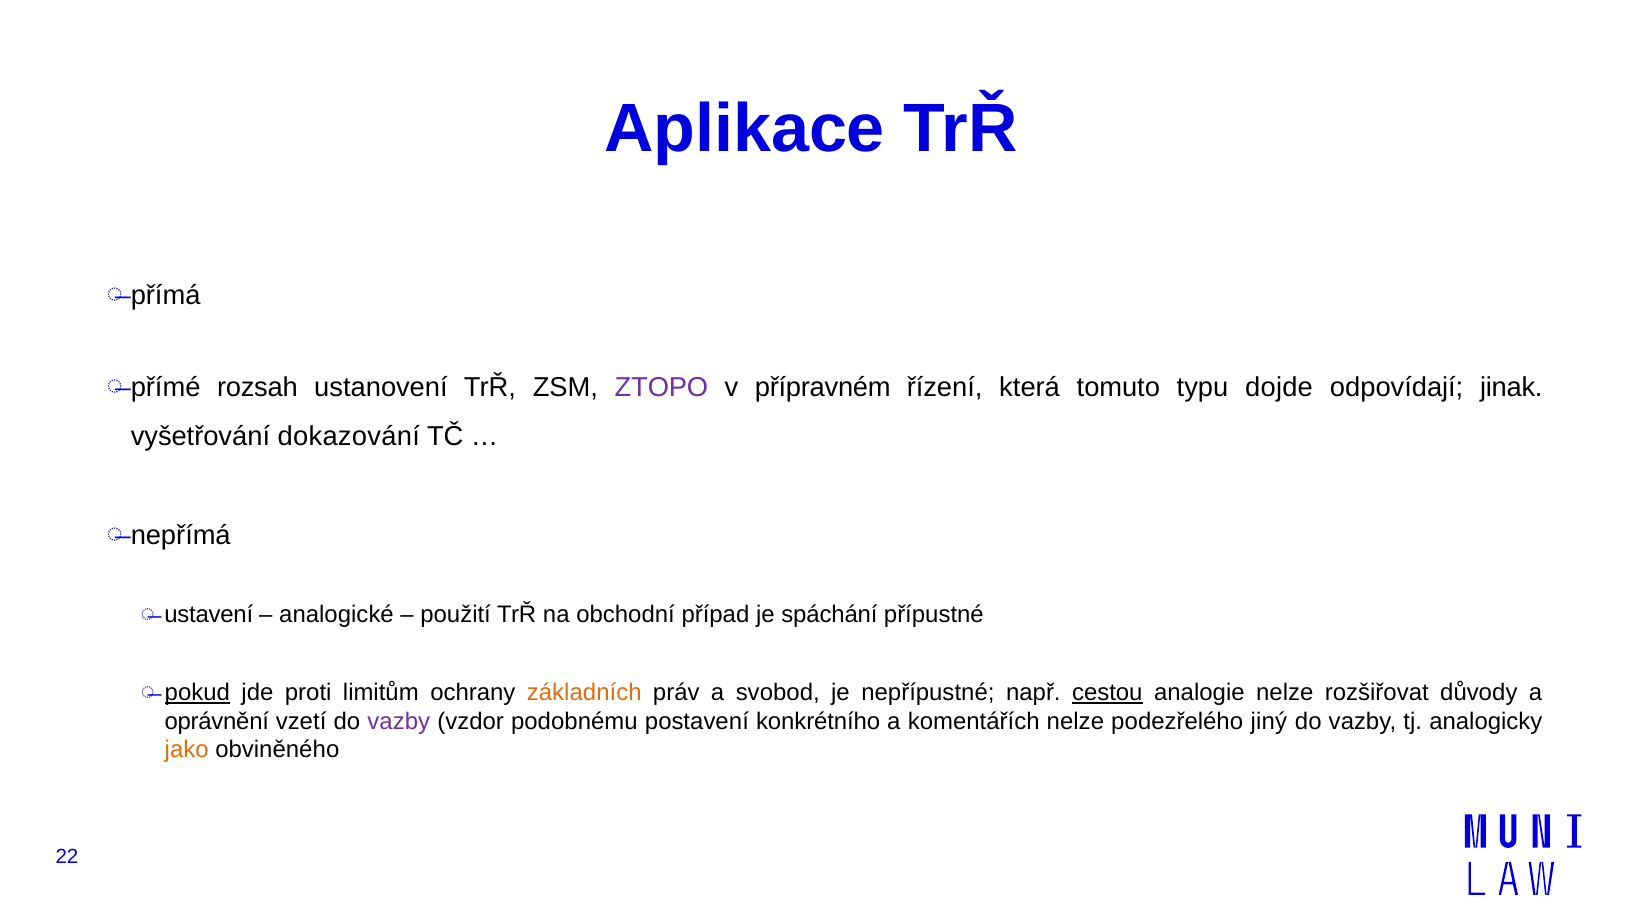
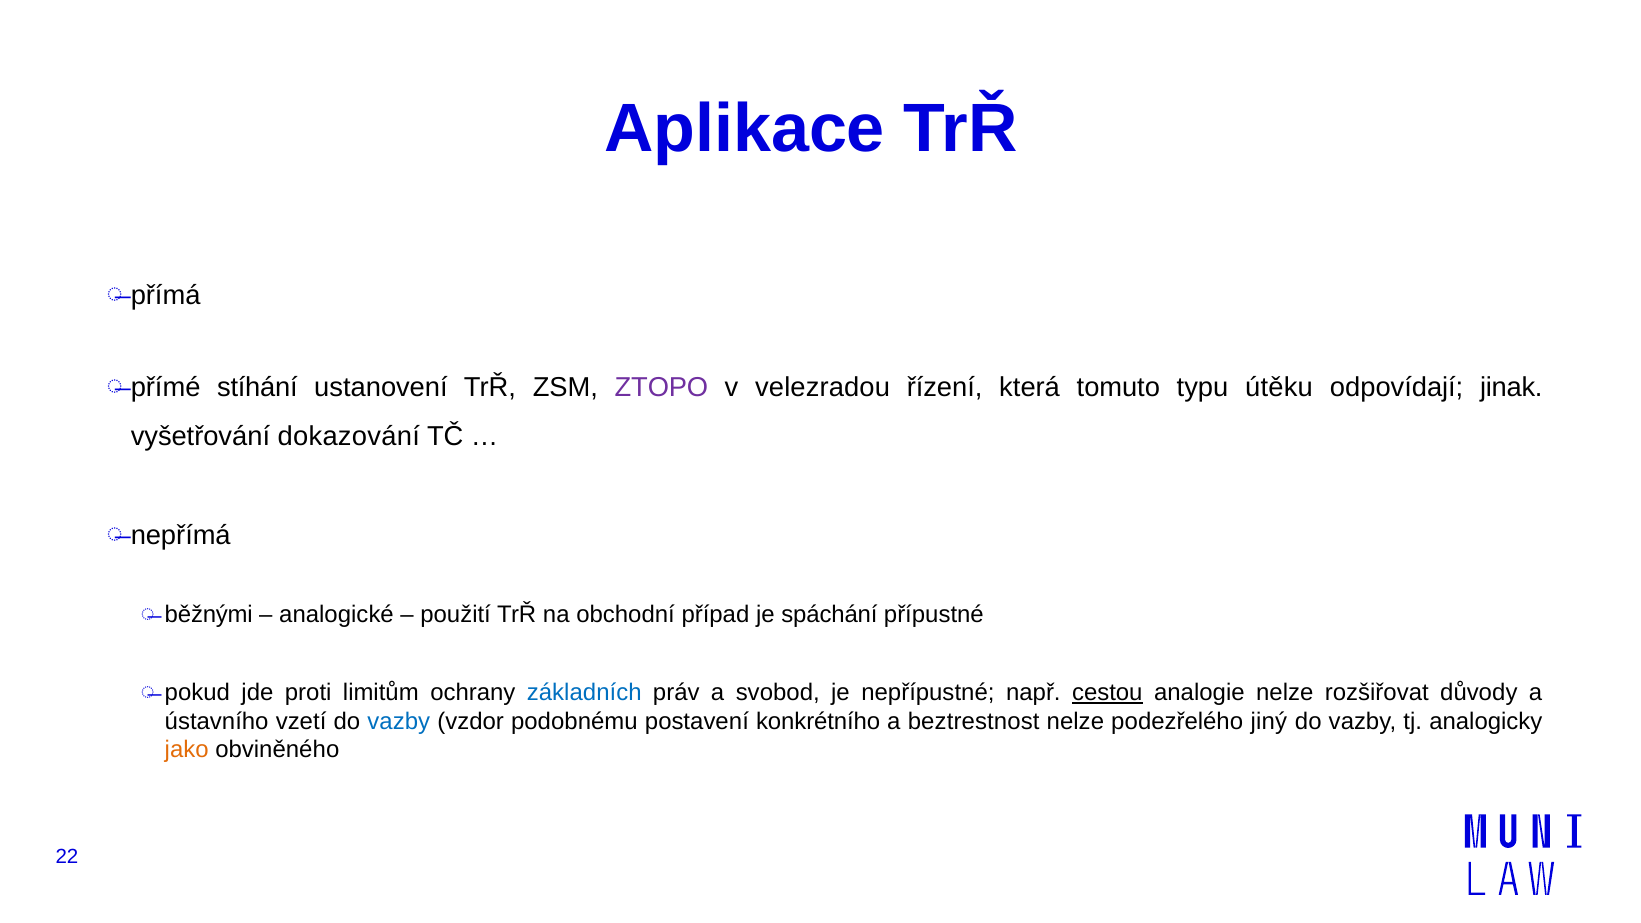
rozsah: rozsah -> stíhání
přípravném: přípravném -> velezradou
dojde: dojde -> útěku
ustavení: ustavení -> běžnými
pokud underline: present -> none
základních colour: orange -> blue
oprávnění: oprávnění -> ústavního
vazby at (399, 721) colour: purple -> blue
komentářích: komentářích -> beztrestnost
